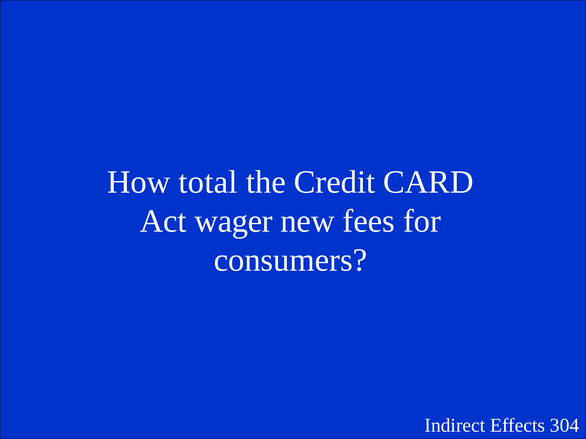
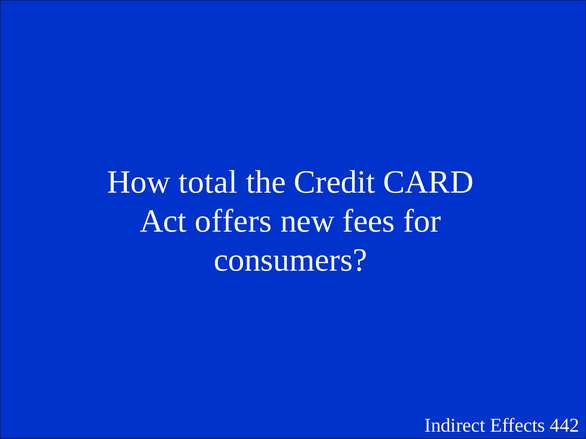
wager: wager -> offers
304: 304 -> 442
